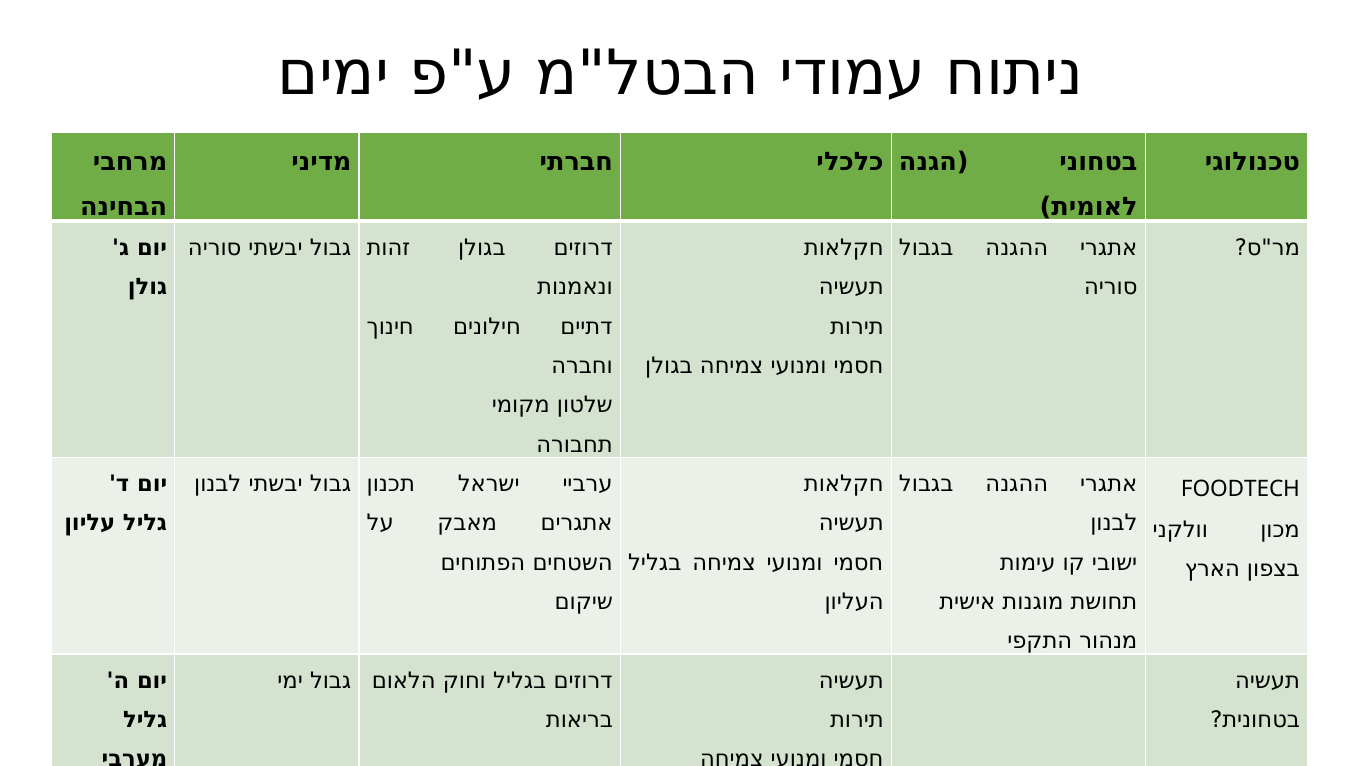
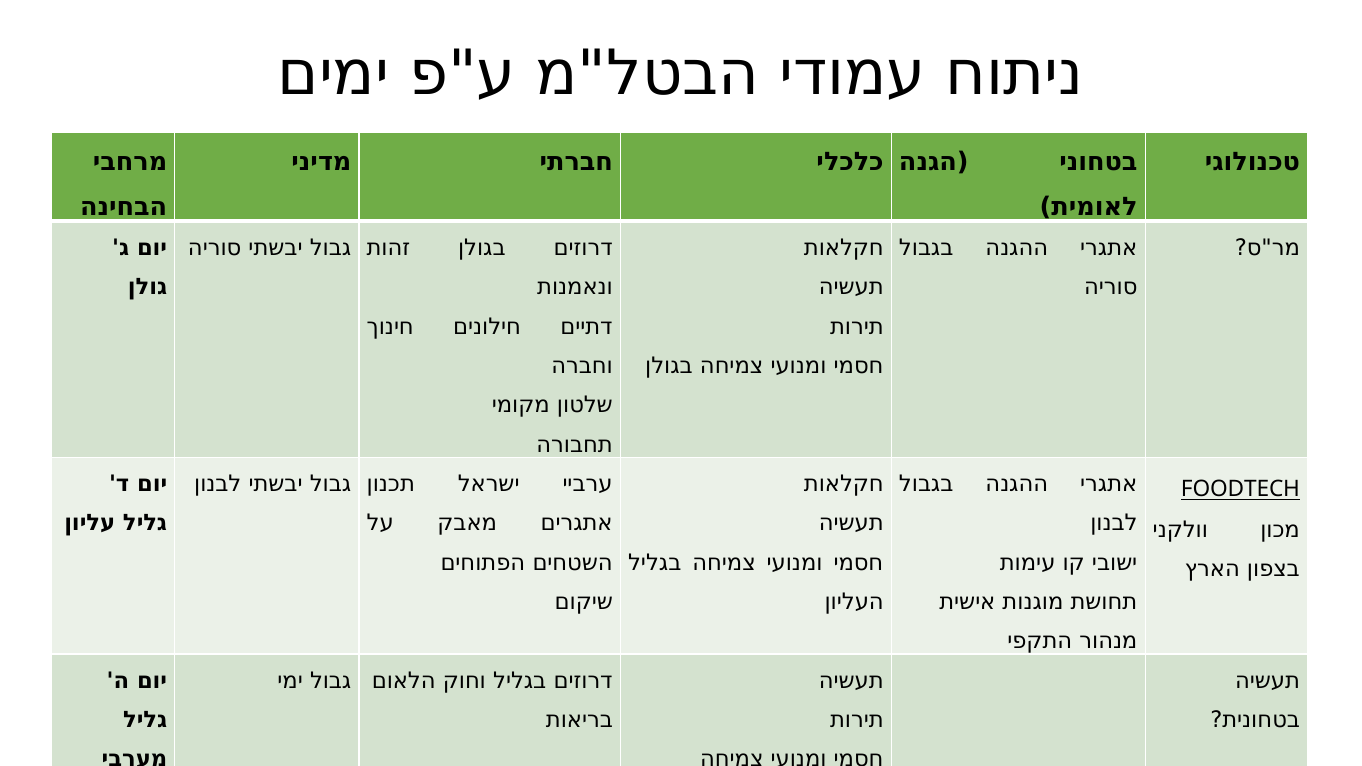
FOODTECH underline: none -> present
